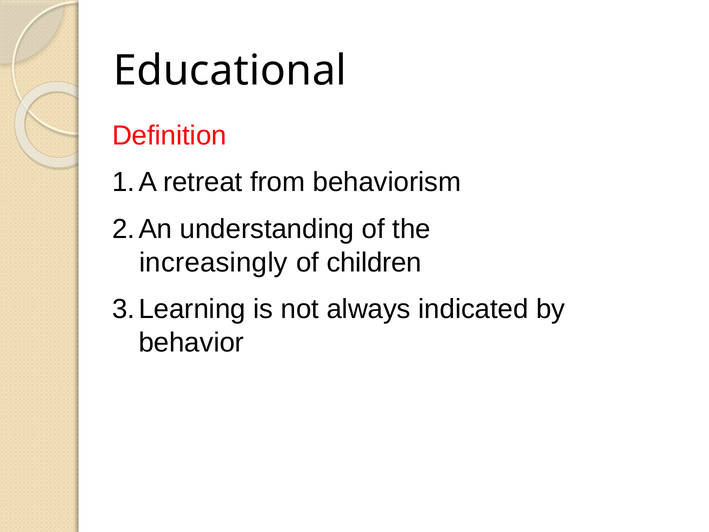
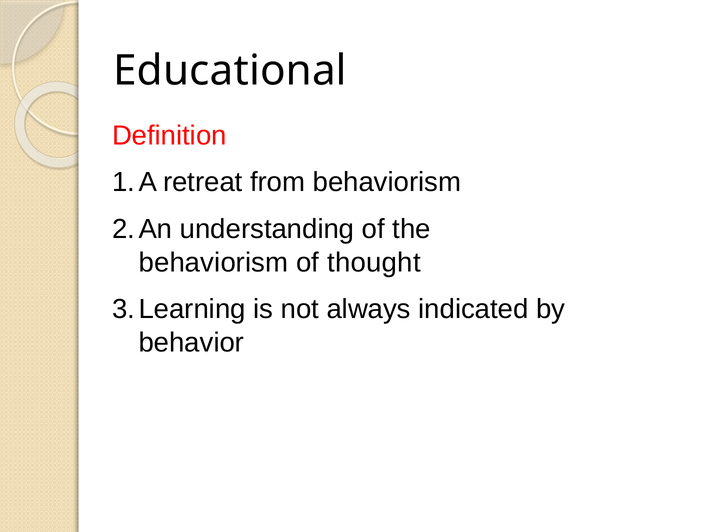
increasingly at (213, 262): increasingly -> behaviorism
children: children -> thought
